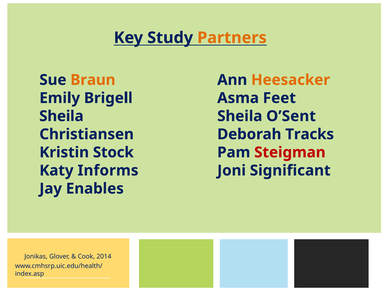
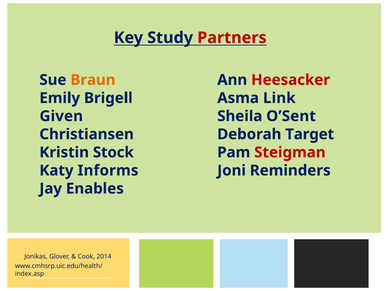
Partners colour: orange -> red
Heesacker colour: orange -> red
Feet: Feet -> Link
Sheila at (61, 116): Sheila -> Given
Tracks: Tracks -> Target
Significant: Significant -> Reminders
